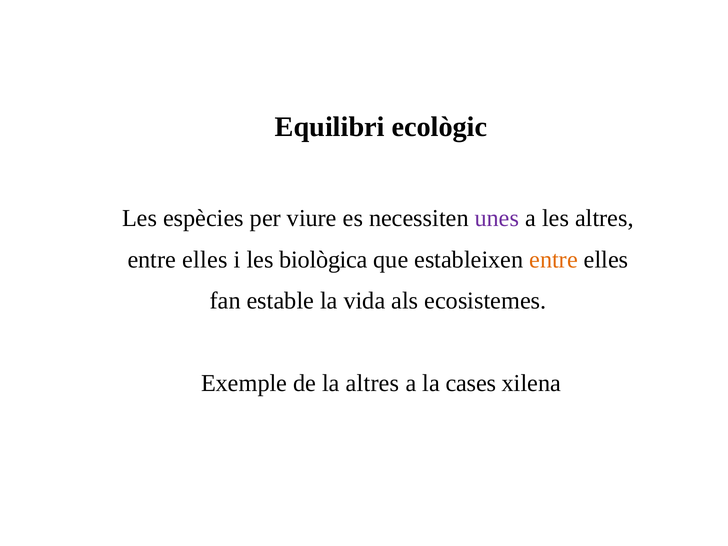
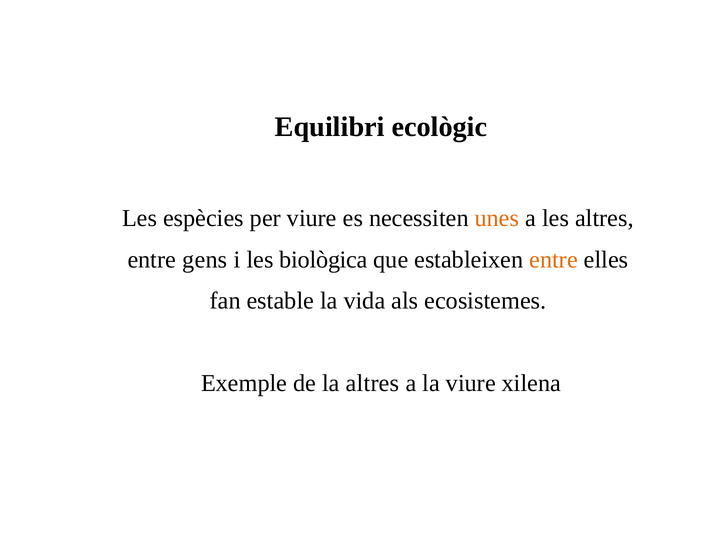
unes colour: purple -> orange
elles at (205, 260): elles -> gens
la cases: cases -> viure
